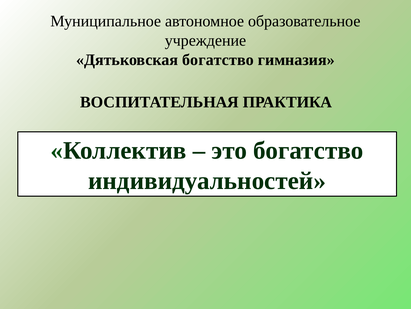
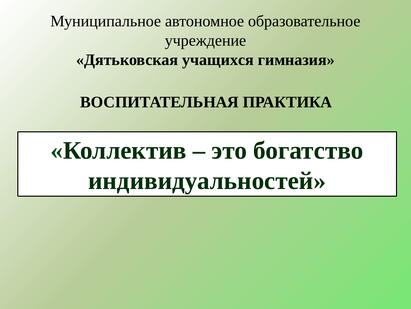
Дятьковская богатство: богатство -> учащихся
